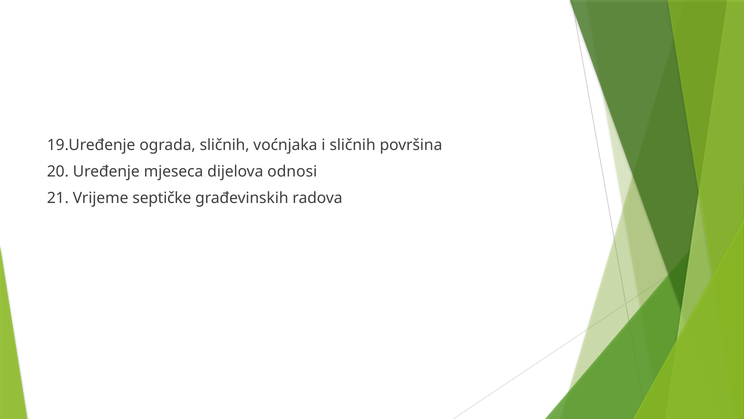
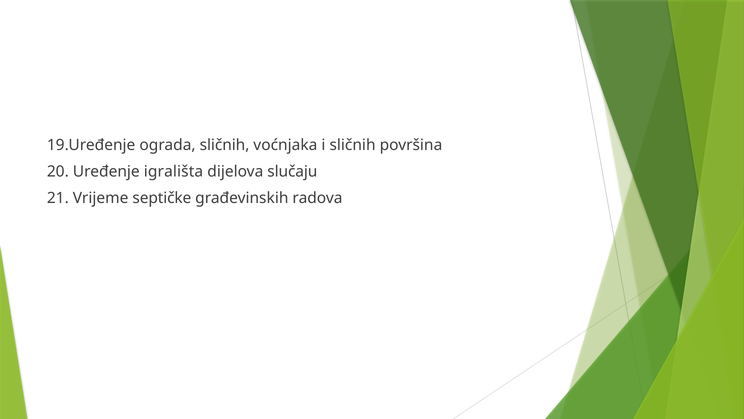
mjeseca: mjeseca -> igrališta
odnosi: odnosi -> slučaju
